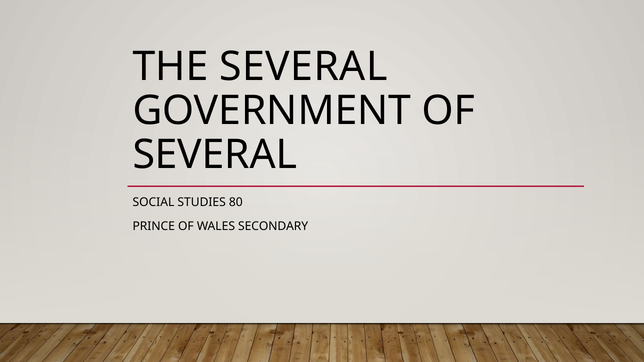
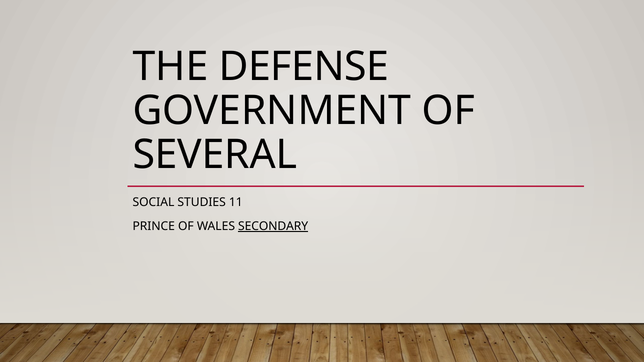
THE SEVERAL: SEVERAL -> DEFENSE
80: 80 -> 11
SECONDARY underline: none -> present
